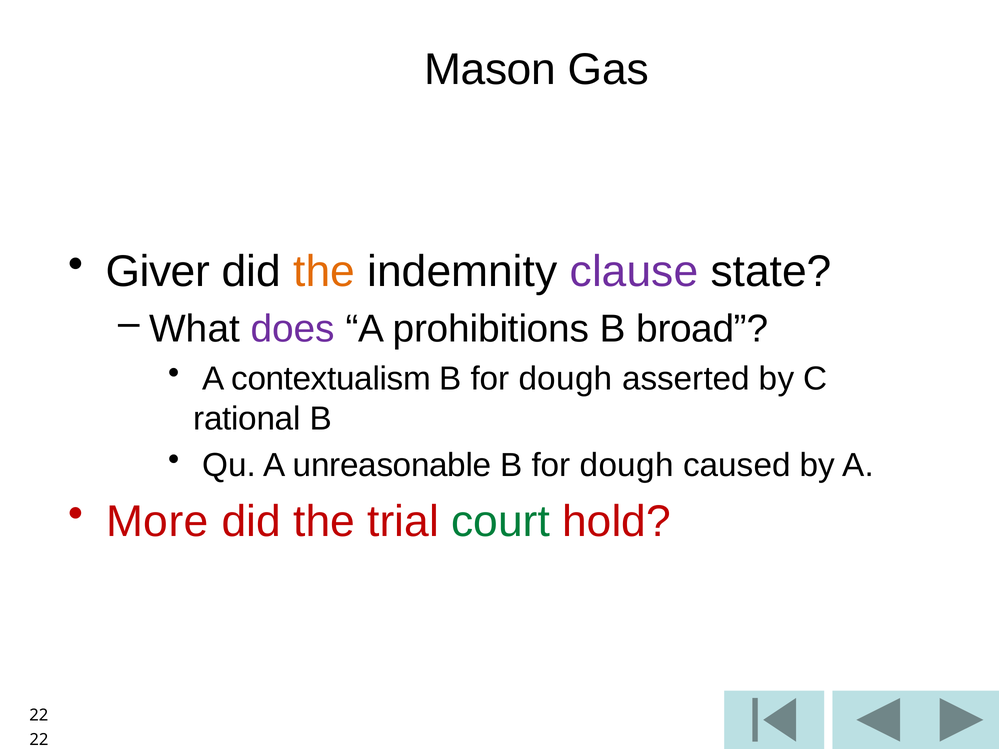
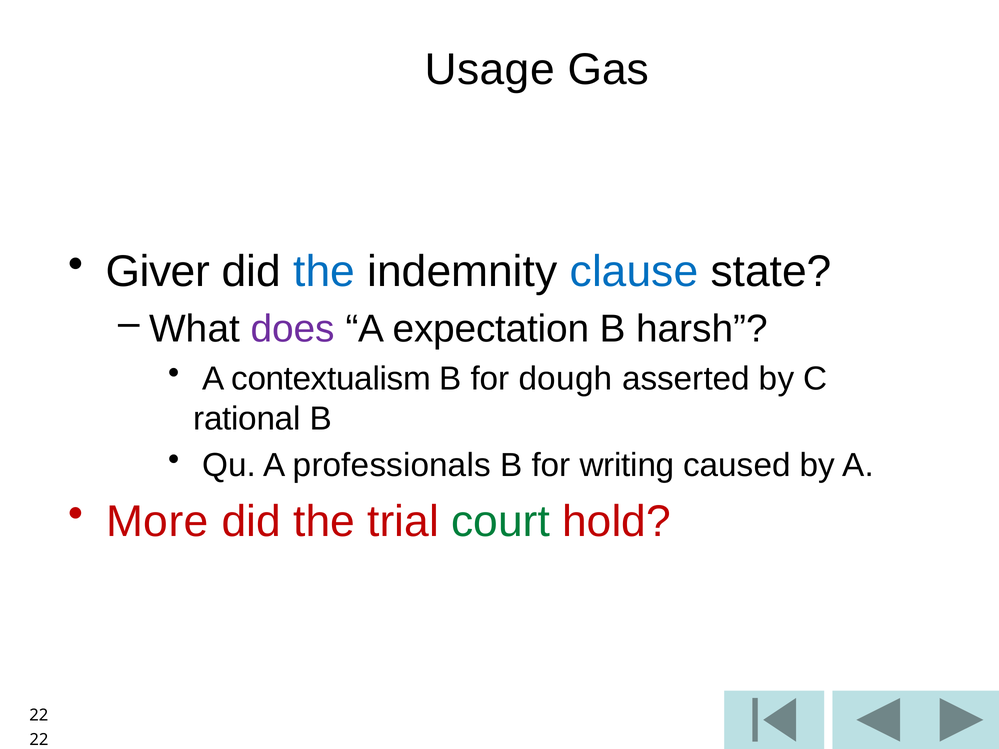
Mason: Mason -> Usage
the at (324, 272) colour: orange -> blue
clause colour: purple -> blue
prohibitions: prohibitions -> expectation
broad: broad -> harsh
unreasonable: unreasonable -> professionals
dough at (627, 465): dough -> writing
